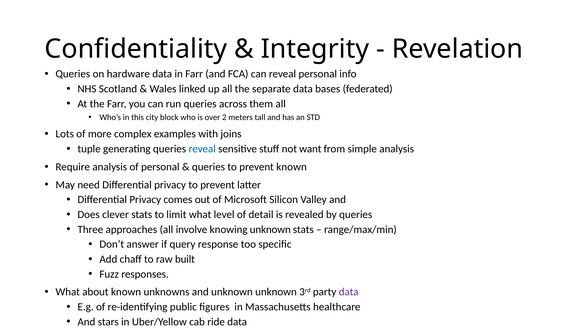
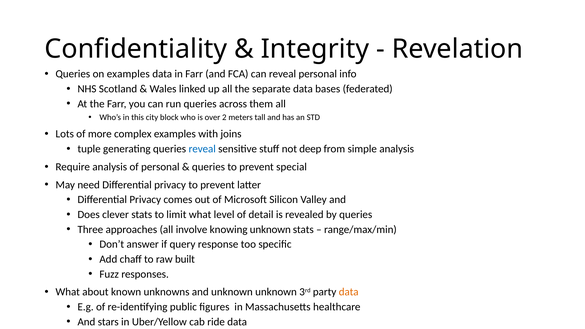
on hardware: hardware -> examples
want: want -> deep
prevent known: known -> special
data at (349, 292) colour: purple -> orange
